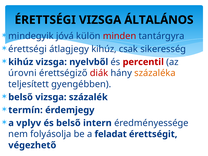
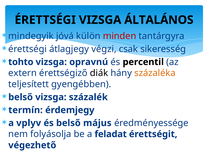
átlagjegy kihúz: kihúz -> végzi
kihúz at (21, 62): kihúz -> tohto
nyelvből: nyelvből -> opravnú
percentil colour: red -> black
úrovni: úrovni -> extern
diák colour: red -> black
intern: intern -> május
